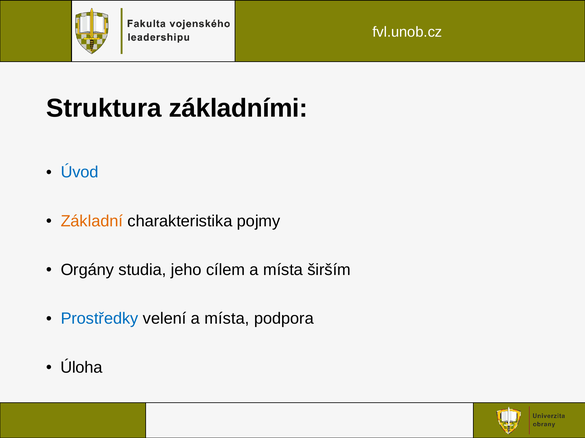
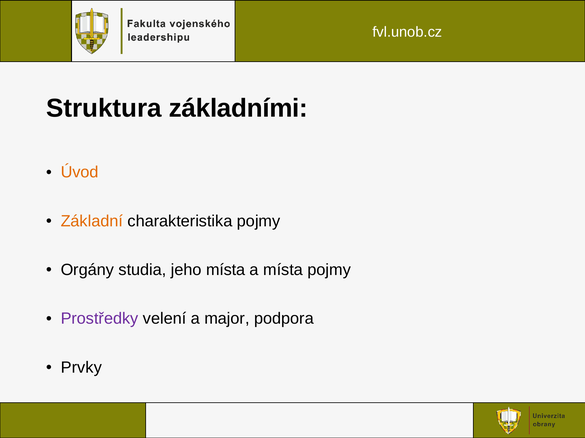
Úvod colour: blue -> orange
jeho cílem: cílem -> místa
místa širším: širším -> pojmy
Prostředky colour: blue -> purple
velení a místa: místa -> major
Úloha: Úloha -> Prvky
